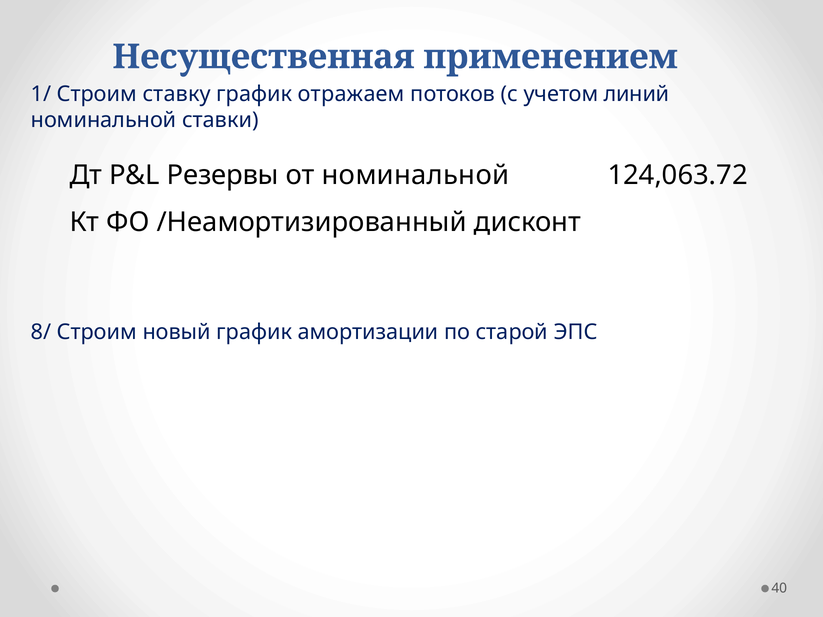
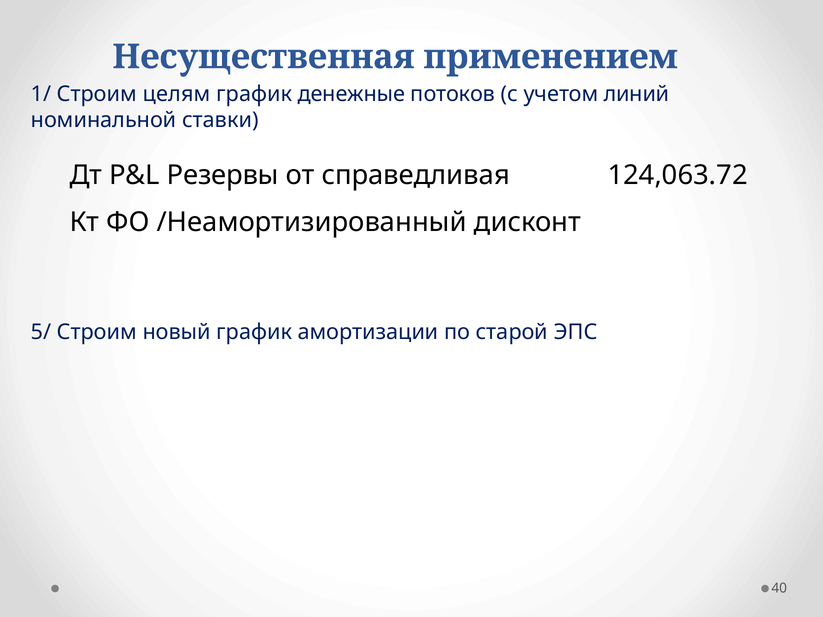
ставку: ставку -> целям
отражаем: отражаем -> денежные
от номинальной: номинальной -> справедливая
8/: 8/ -> 5/
